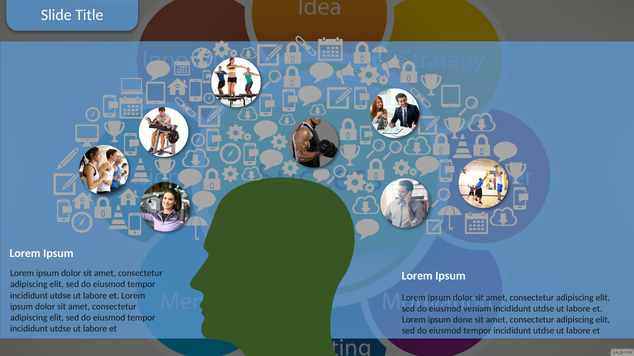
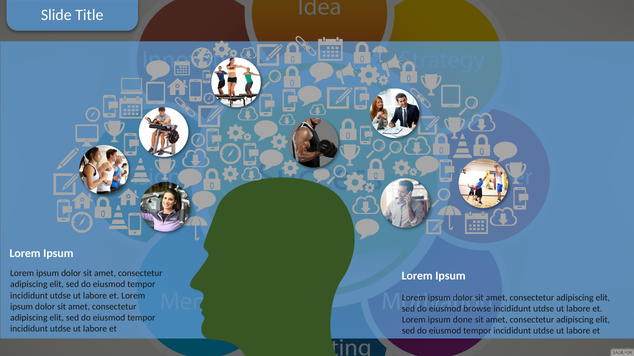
veniam: veniam -> browse
